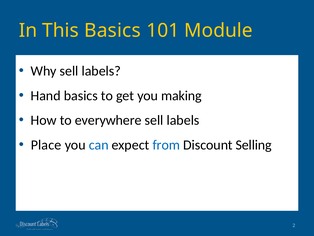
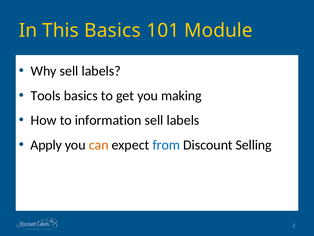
Hand: Hand -> Tools
everywhere: everywhere -> information
Place: Place -> Apply
can colour: blue -> orange
